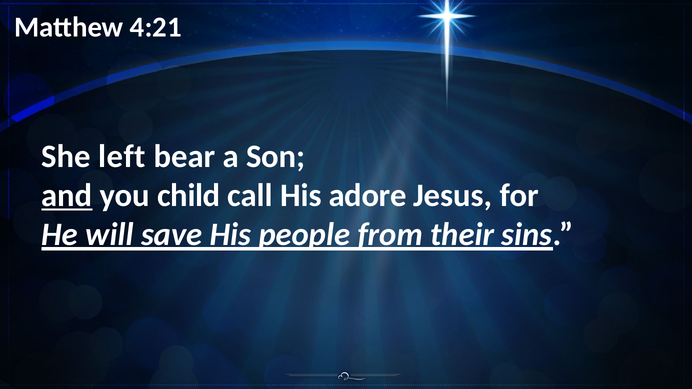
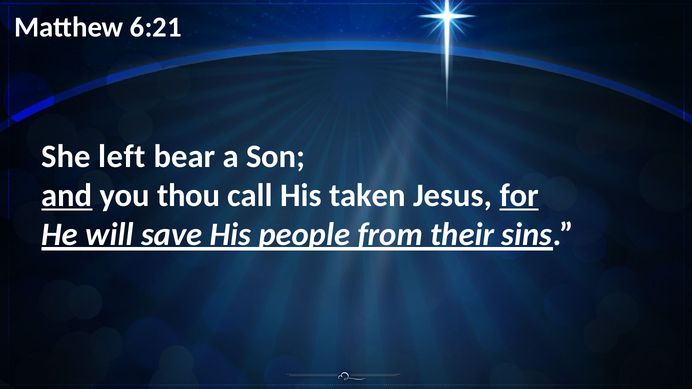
4:21: 4:21 -> 6:21
child: child -> thou
adore: adore -> taken
for underline: none -> present
